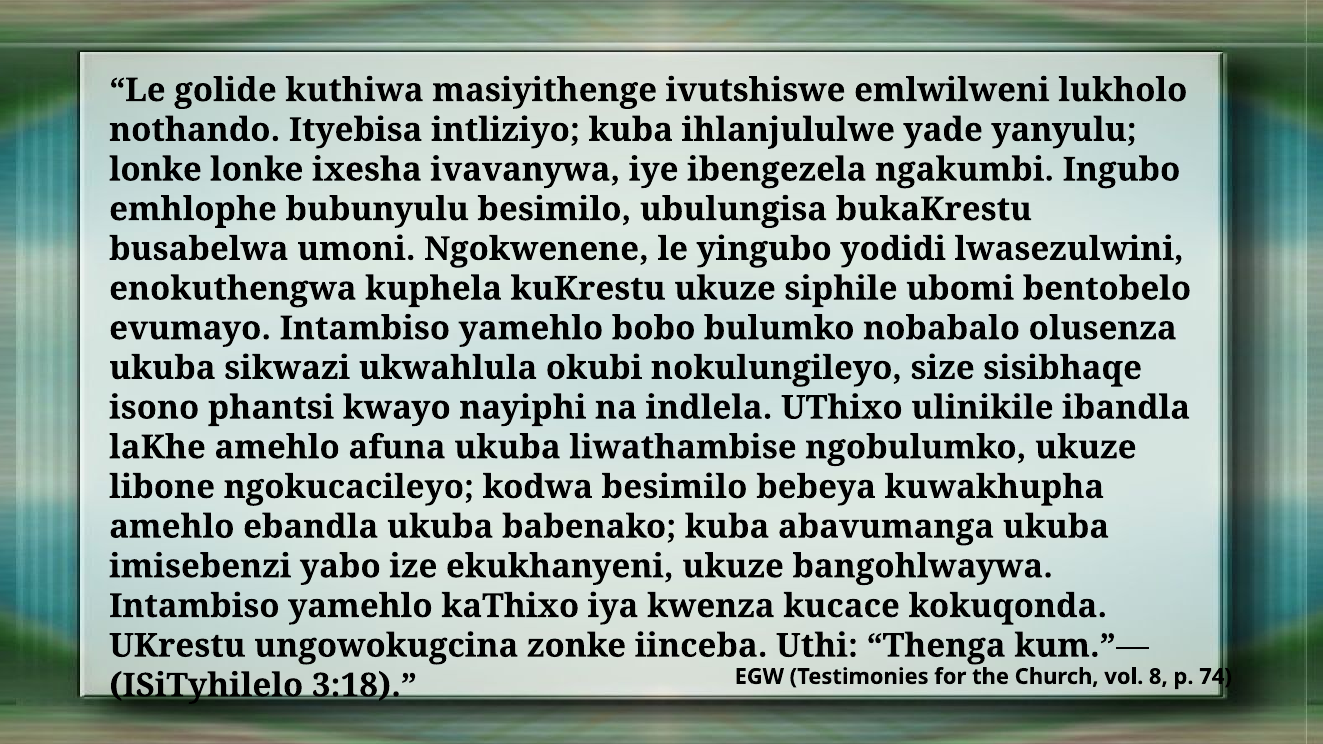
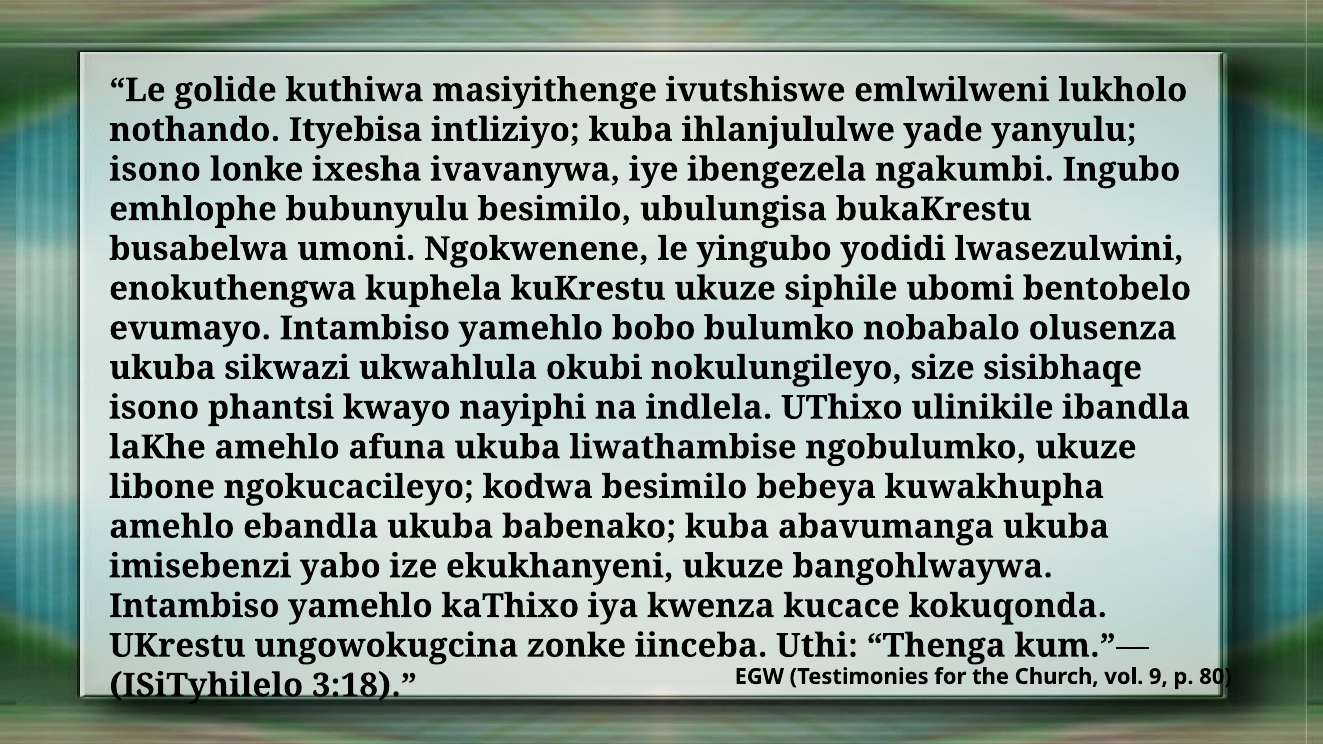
lonke at (155, 170): lonke -> isono
8: 8 -> 9
74: 74 -> 80
